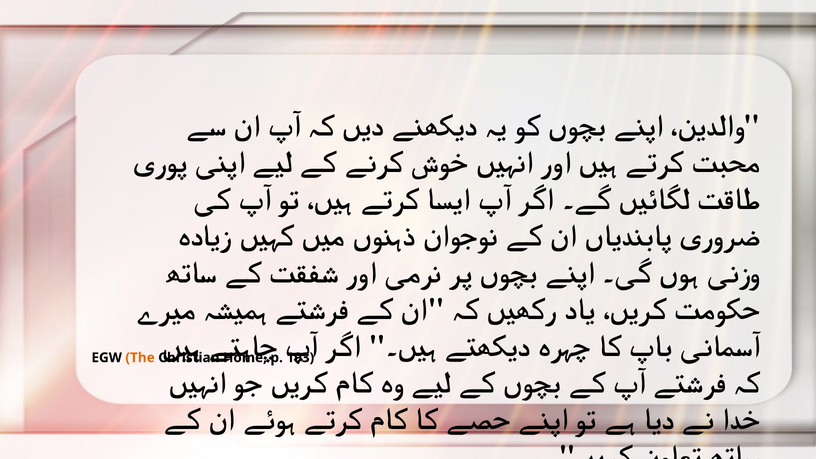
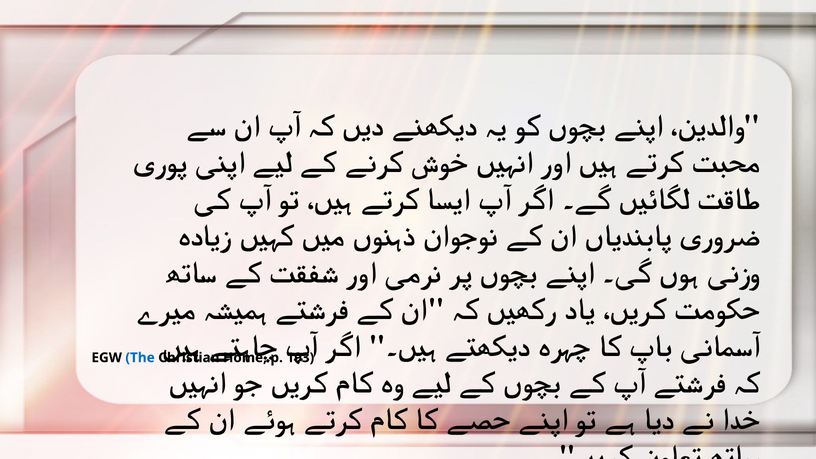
The colour: orange -> blue
